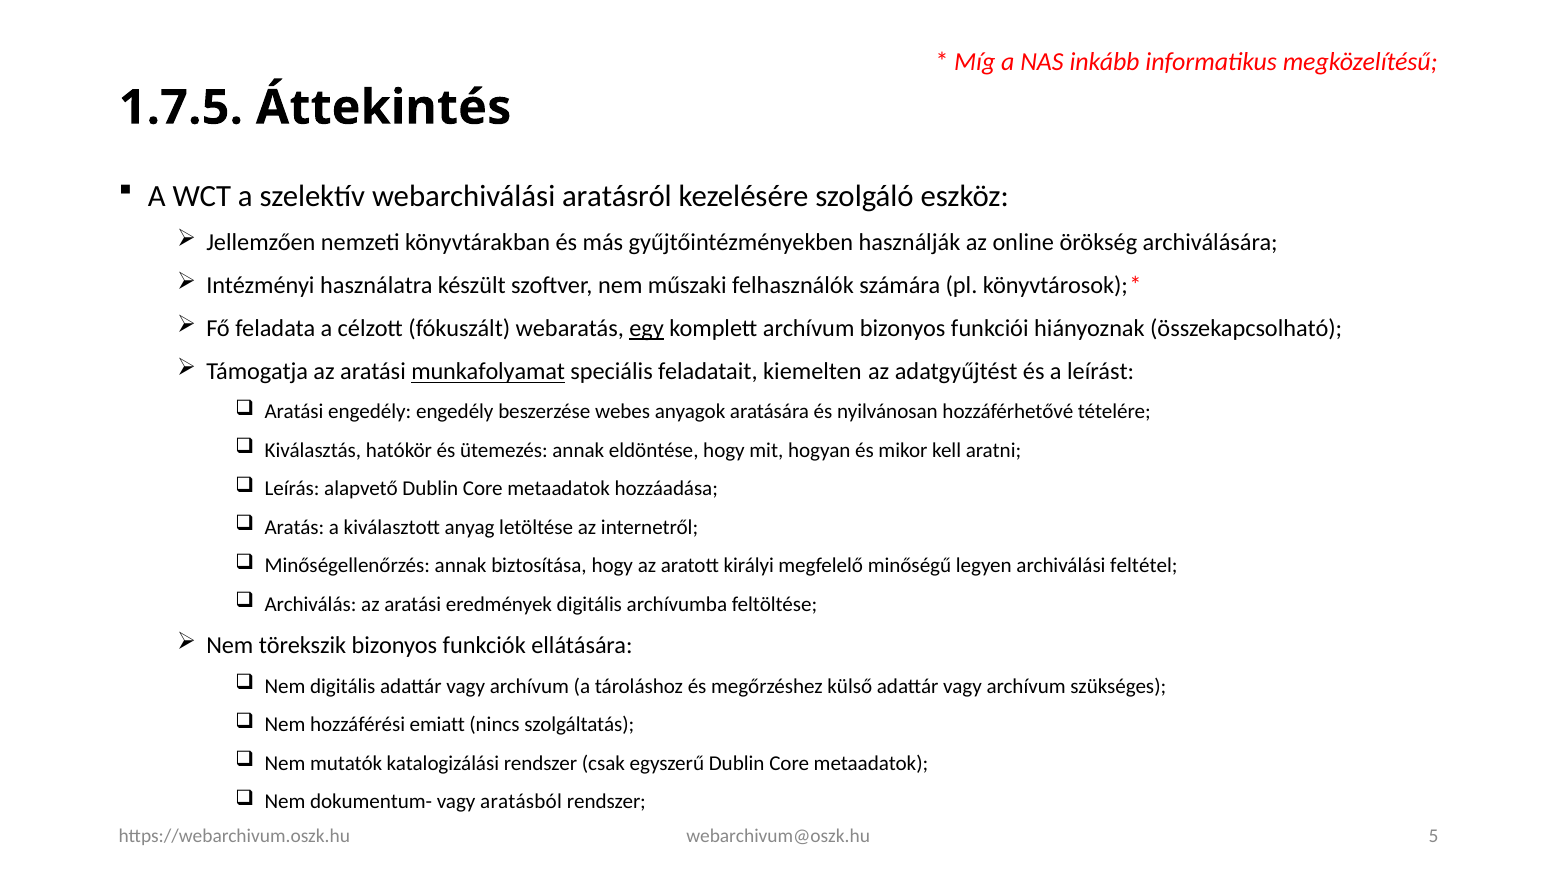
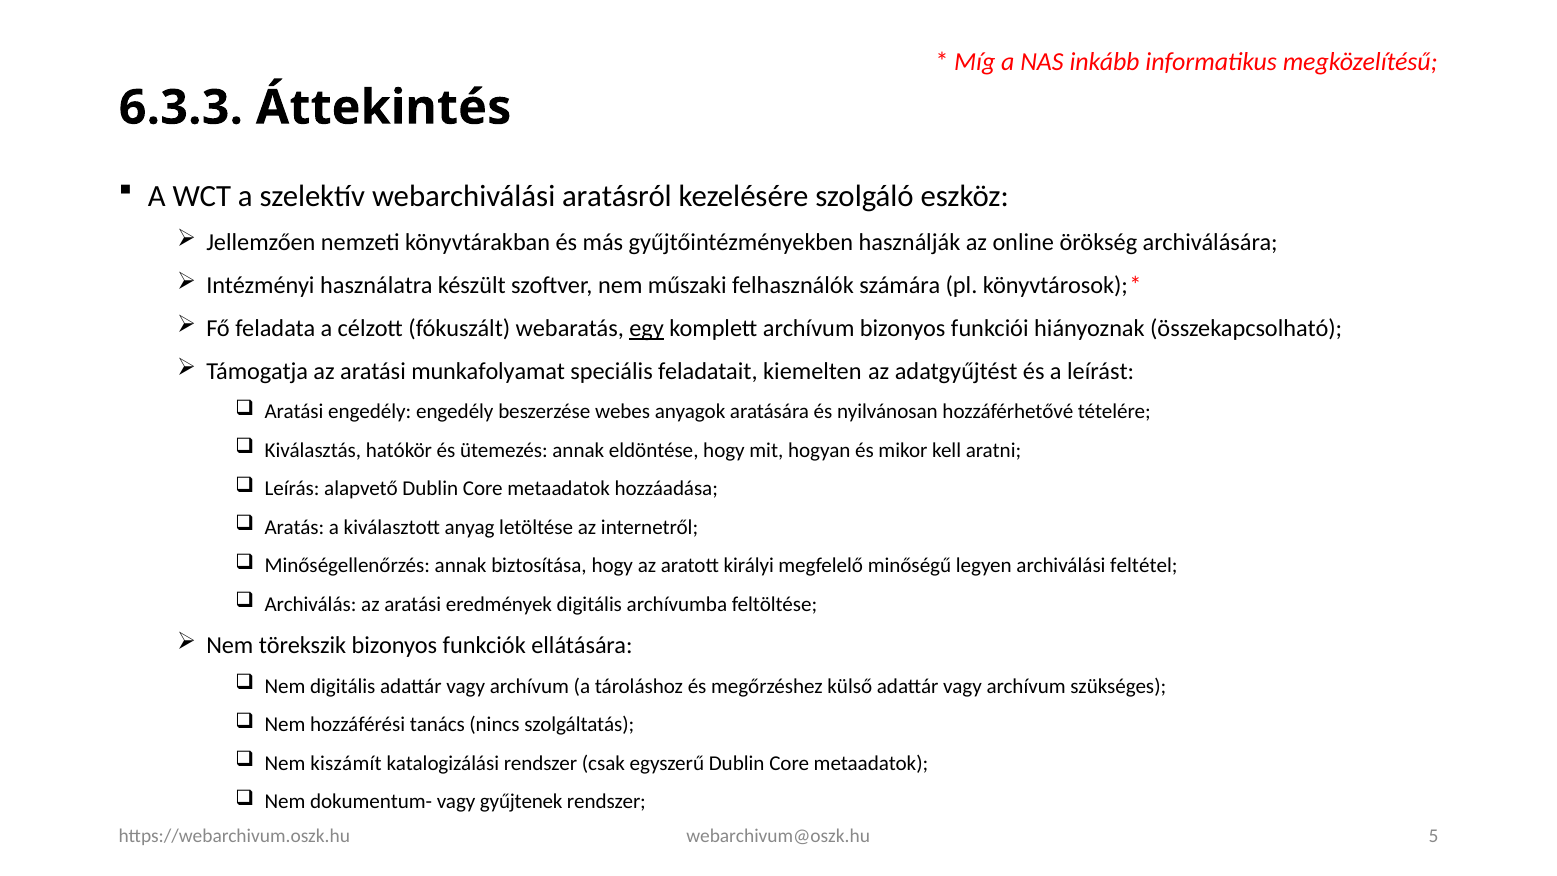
1.7.5: 1.7.5 -> 6.3.3
munkafolyamat underline: present -> none
emiatt: emiatt -> tanács
mutatók: mutatók -> kiszámít
aratásból: aratásból -> gyűjtenek
